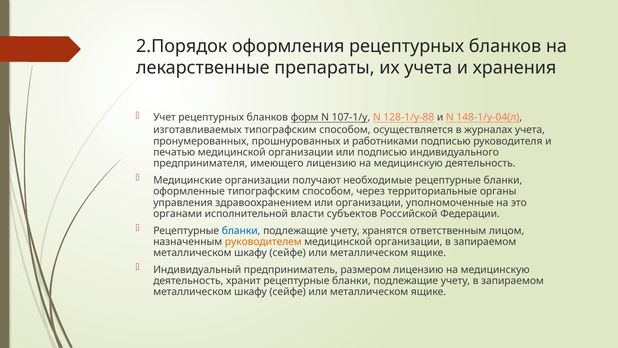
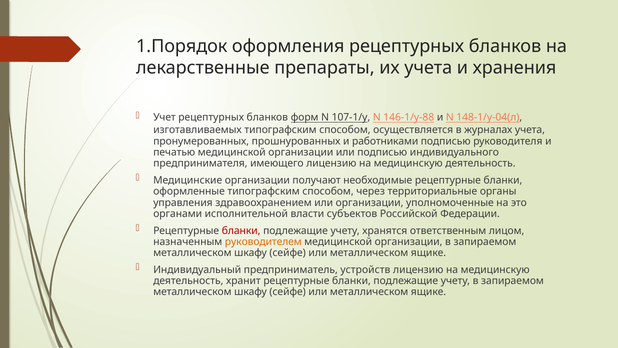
2.Порядок: 2.Порядок -> 1.Порядок
128-1/у-88: 128-1/у-88 -> 146-1/у-88
бланки at (241, 230) colour: blue -> red
размером: размером -> устройств
